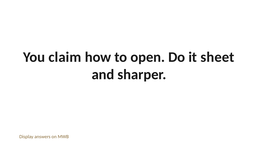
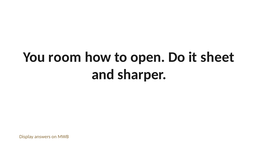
claim: claim -> room
